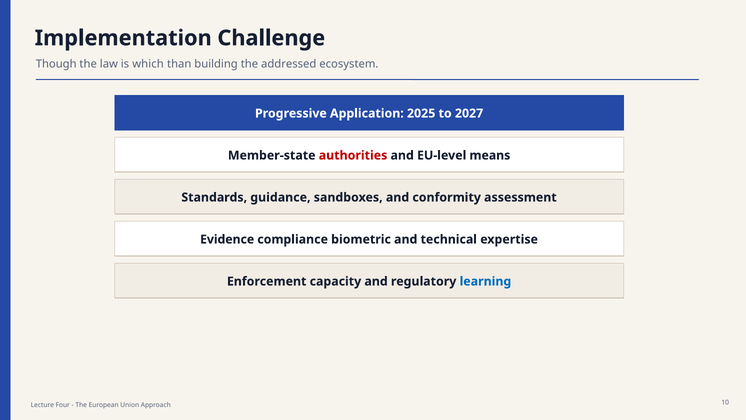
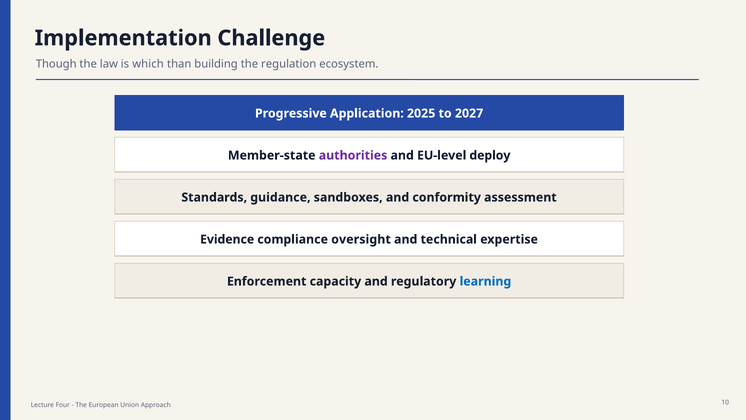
addressed: addressed -> regulation
authorities colour: red -> purple
means: means -> deploy
biometric: biometric -> oversight
